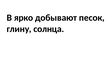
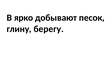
солнца: солнца -> берегу
